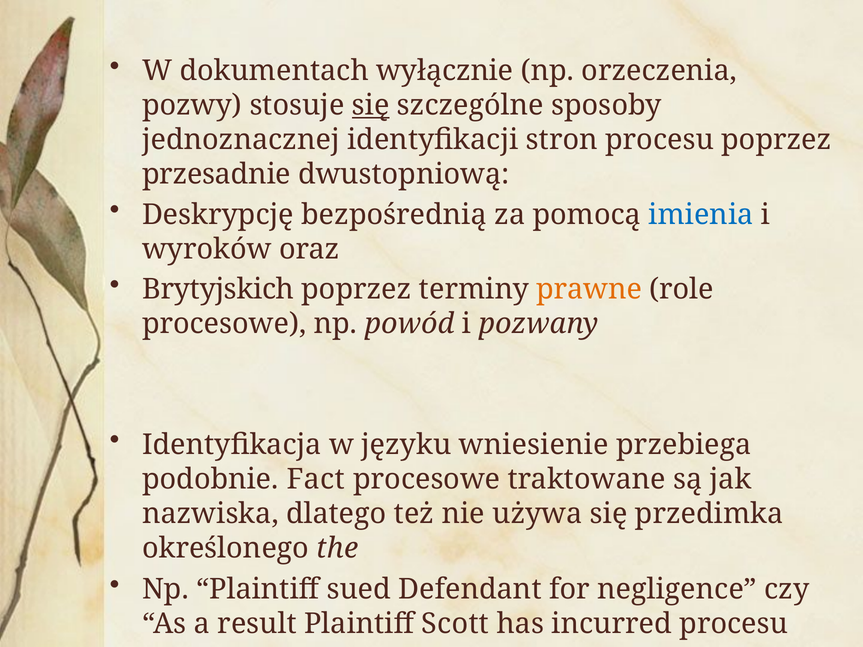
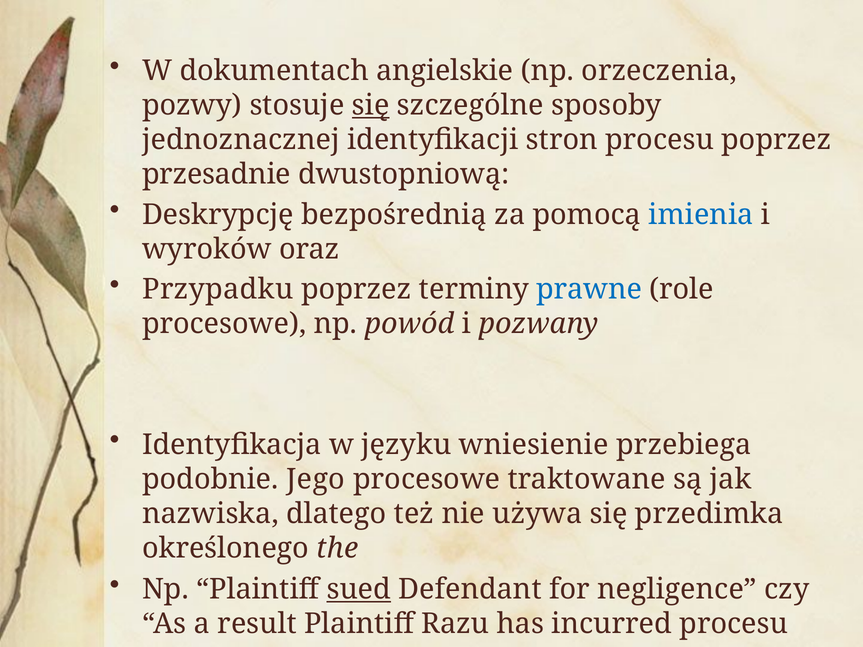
wyłącznie: wyłącznie -> angielskie
Brytyjskich: Brytyjskich -> Przypadku
prawne colour: orange -> blue
Fact: Fact -> Jego
sued underline: none -> present
Scott: Scott -> Razu
